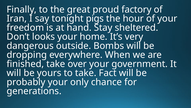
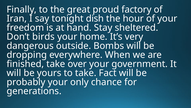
pigs: pigs -> dish
looks: looks -> birds
